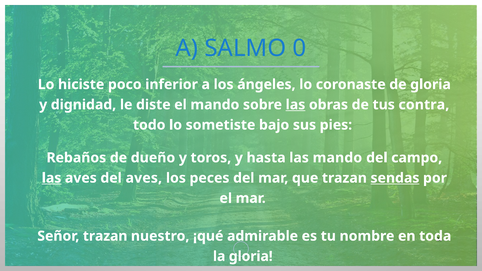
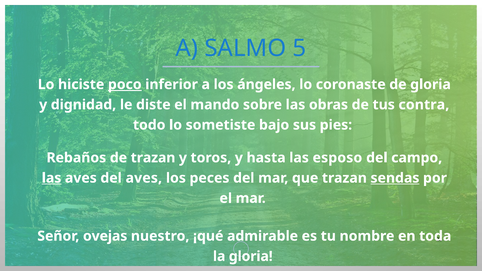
0: 0 -> 5
poco underline: none -> present
las at (295, 105) underline: present -> none
de dueño: dueño -> trazan
las mando: mando -> esposo
Señor trazan: trazan -> ovejas
